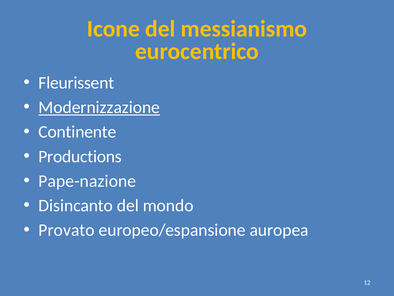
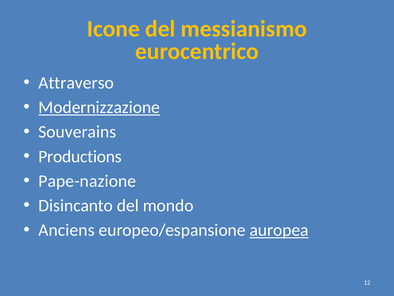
Fleurissent: Fleurissent -> Attraverso
Continente: Continente -> Souverains
Provato: Provato -> Anciens
auropea underline: none -> present
